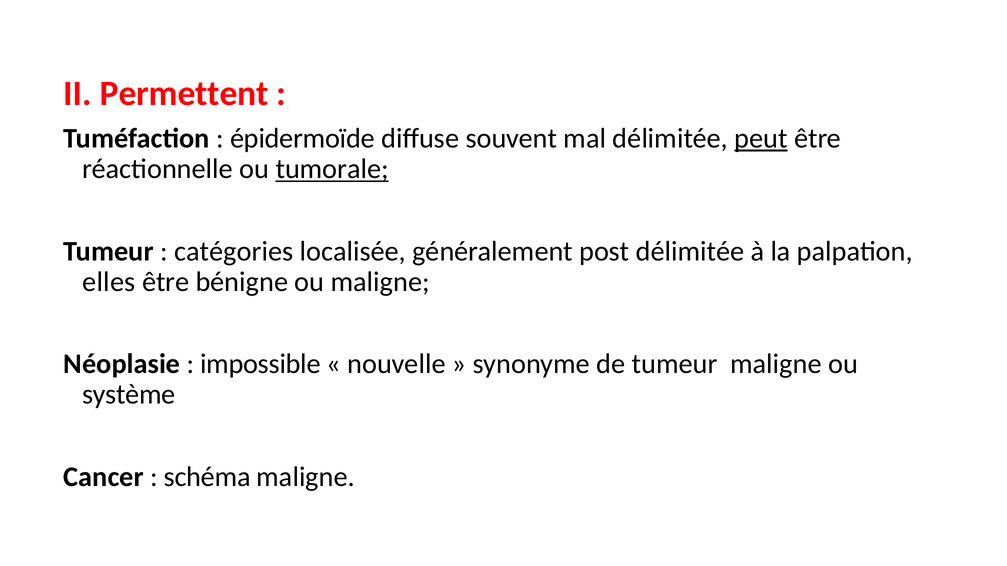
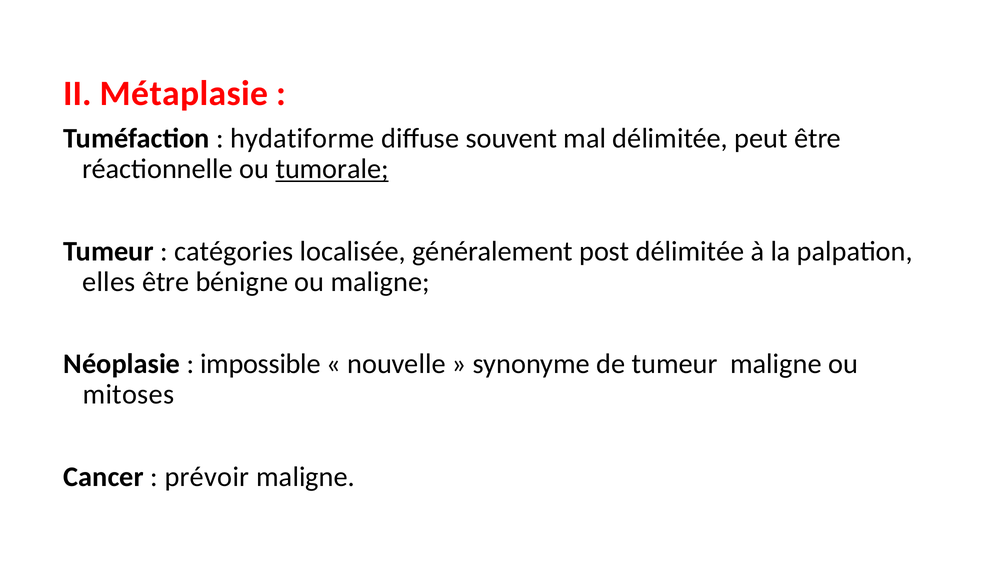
Permettent: Permettent -> Métaplasie
épidermoïde: épidermoïde -> hydatiforme
peut underline: present -> none
système: système -> mitoses
schéma: schéma -> prévoir
